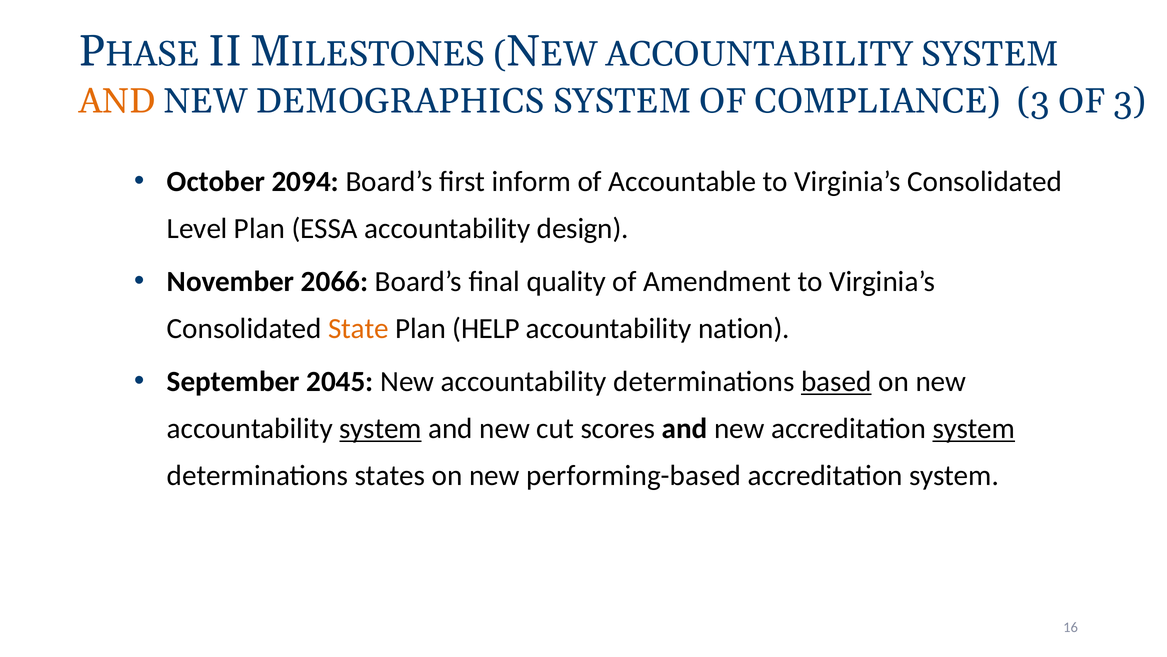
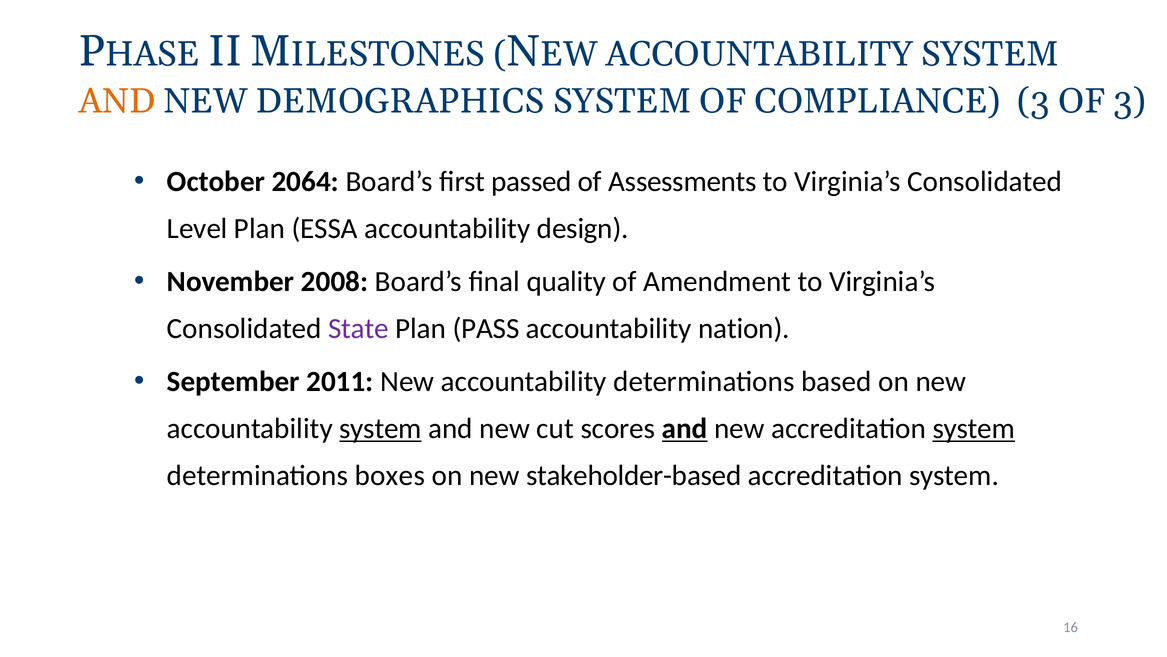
2094: 2094 -> 2064
inform: inform -> passed
Accountable: Accountable -> Assessments
2066: 2066 -> 2008
State colour: orange -> purple
HELP: HELP -> PASS
2045: 2045 -> 2011
based underline: present -> none
and at (685, 428) underline: none -> present
states: states -> boxes
performing-based: performing-based -> stakeholder-based
